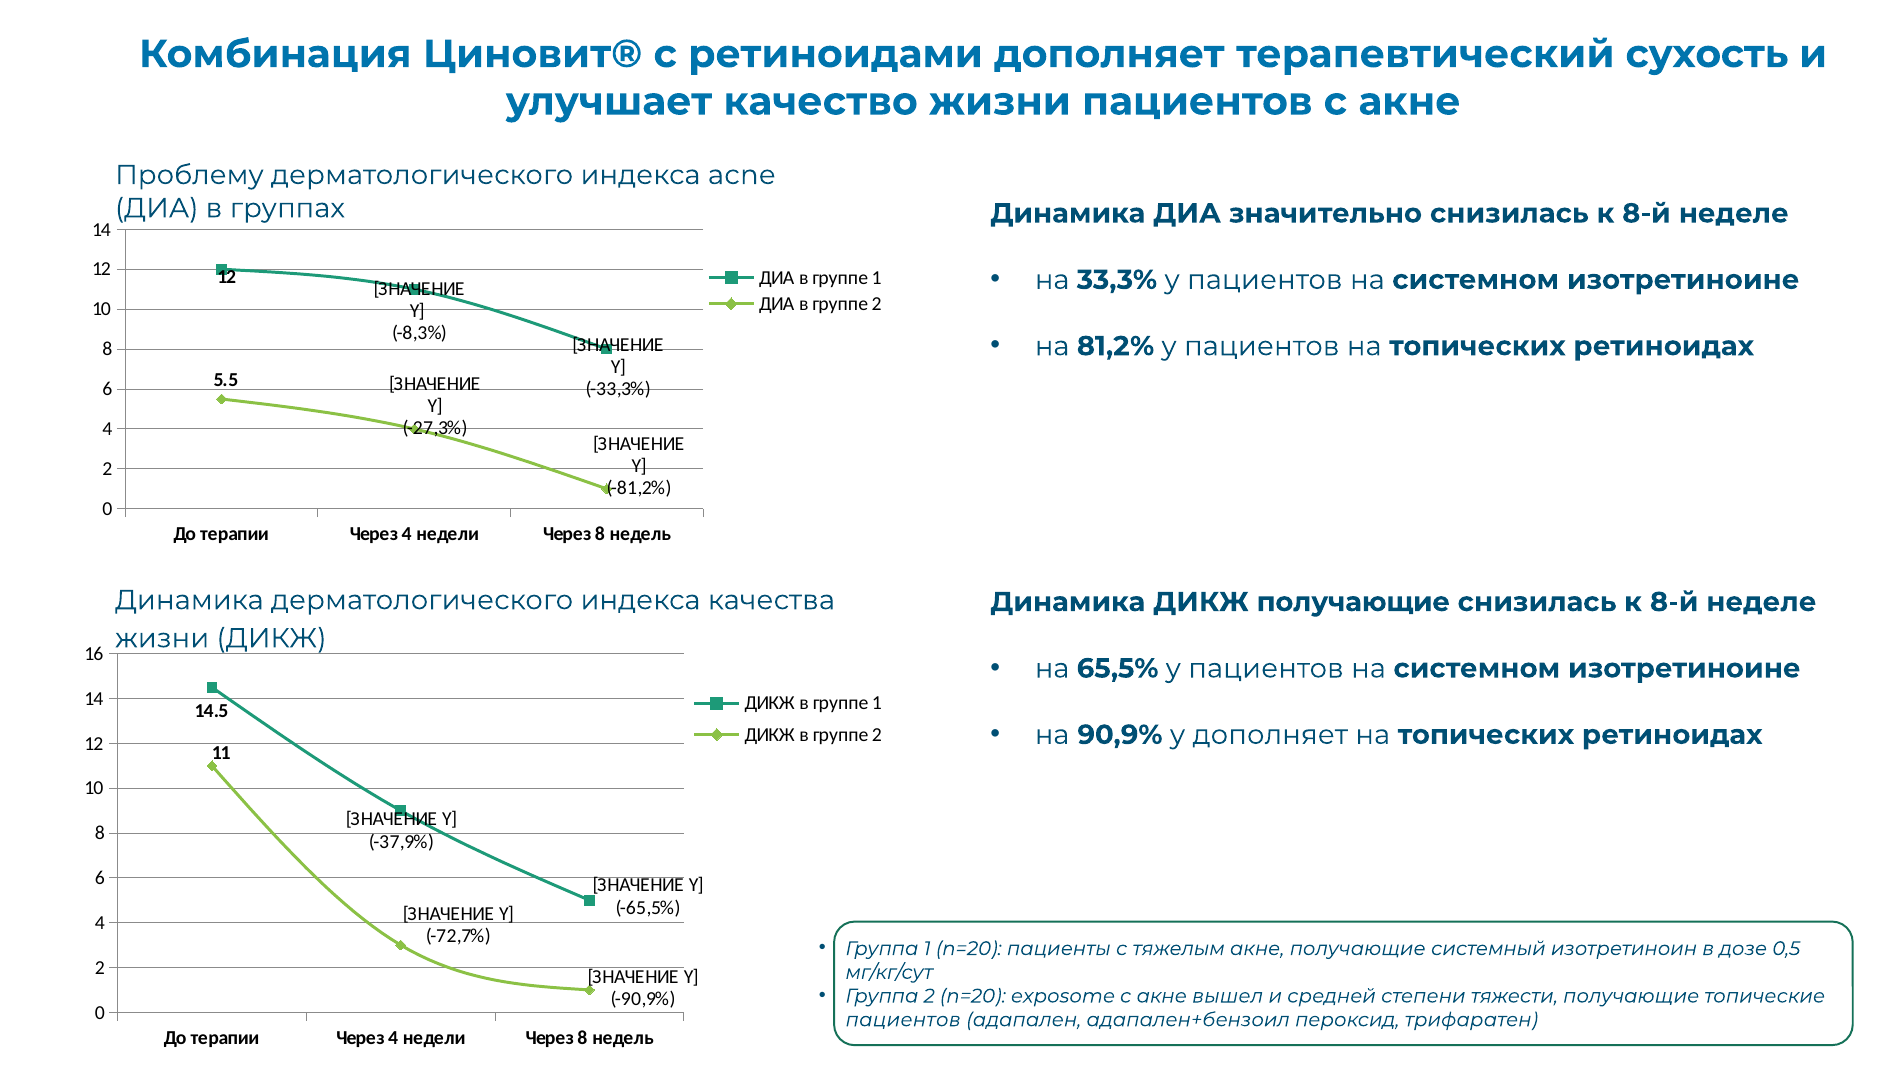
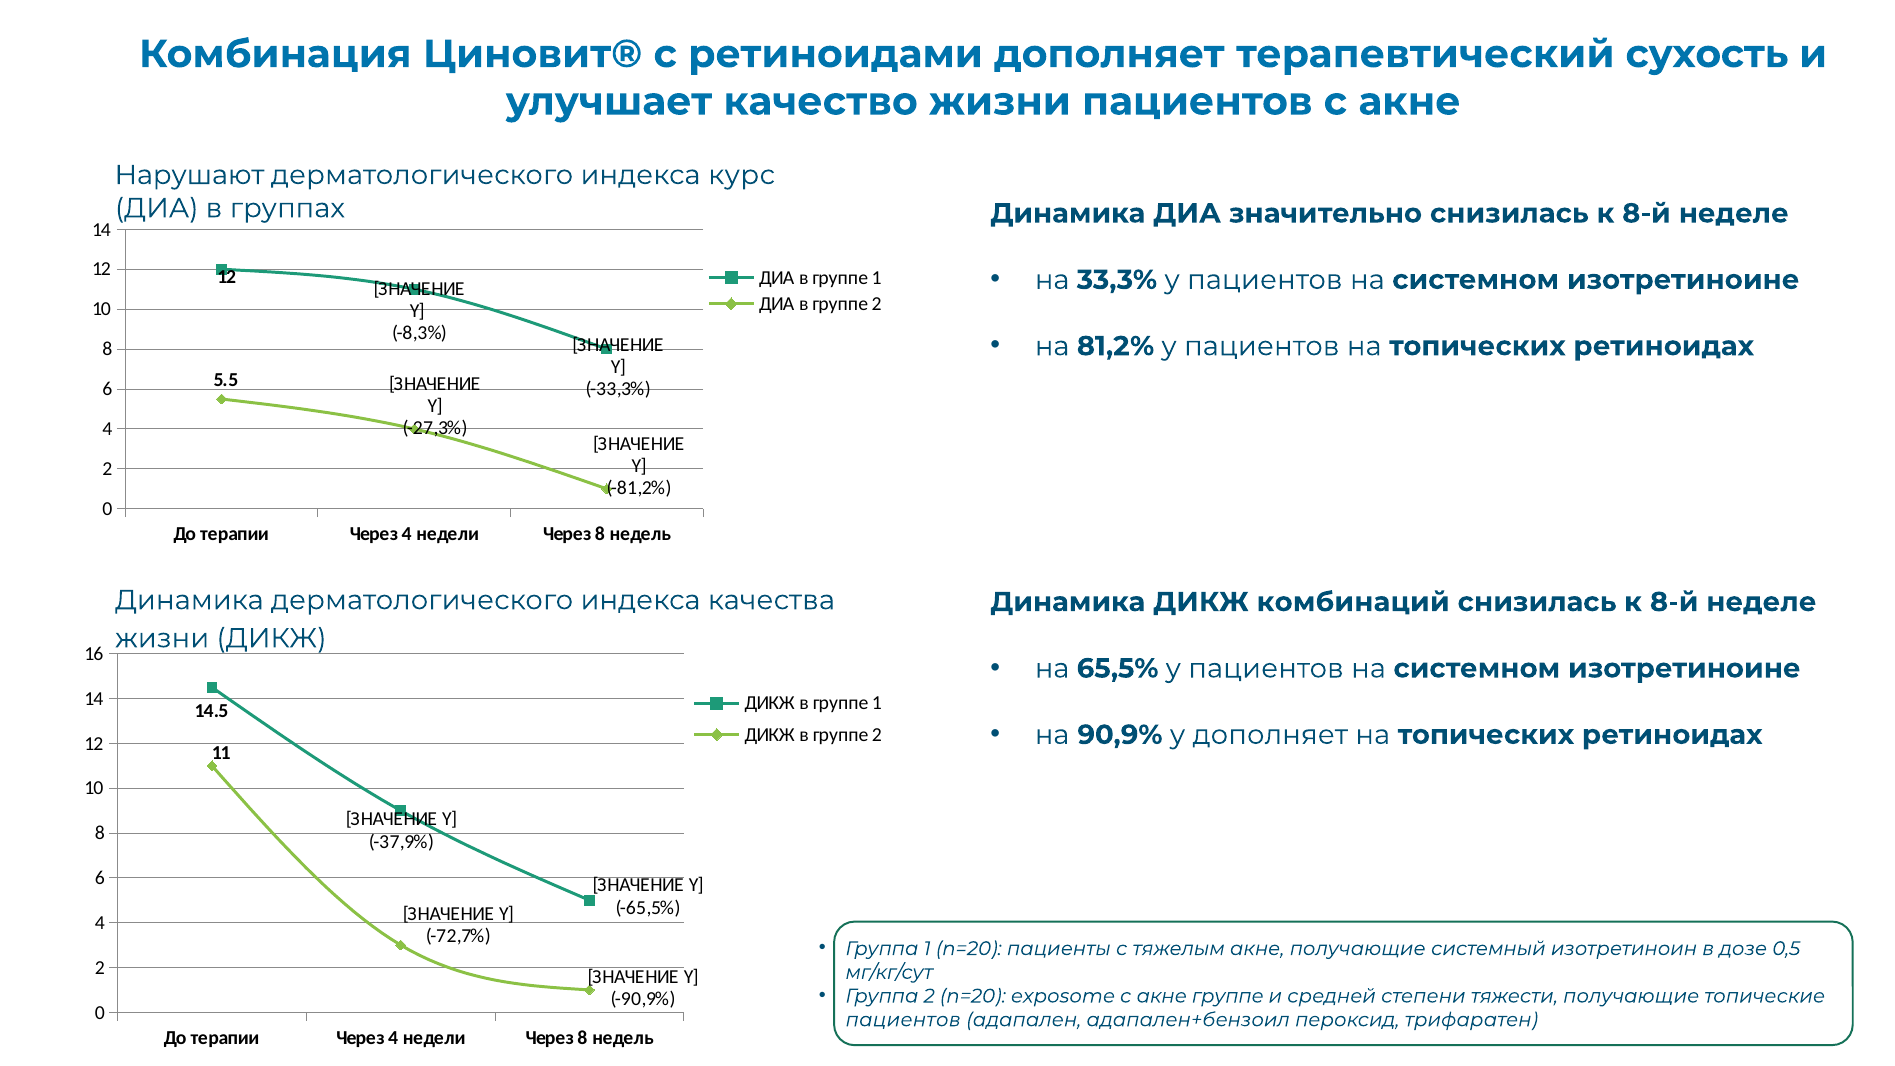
Проблему: Проблему -> Нарушают
acne: acne -> курс
ДИКЖ получающие: получающие -> комбинаций
акне вышел: вышел -> группе
